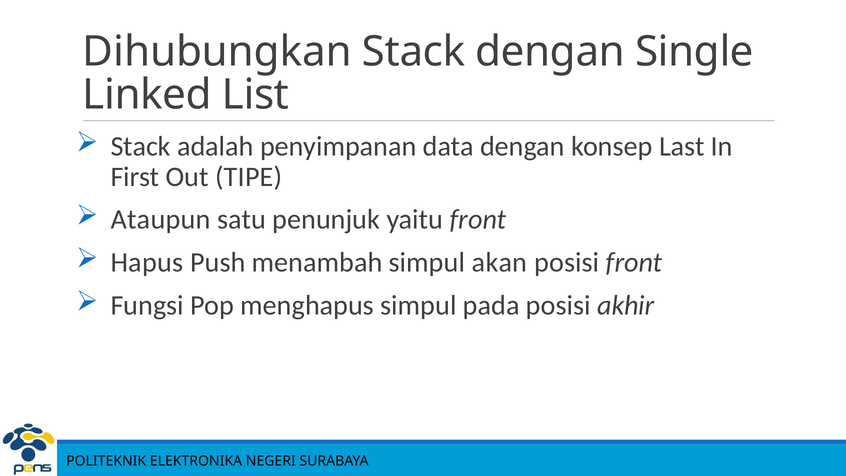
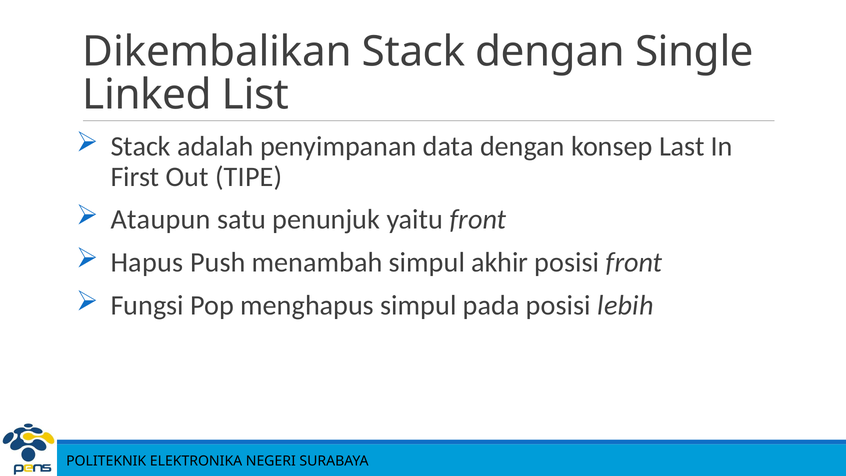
Dihubungkan: Dihubungkan -> Dikembalikan
akan: akan -> akhir
akhir: akhir -> lebih
